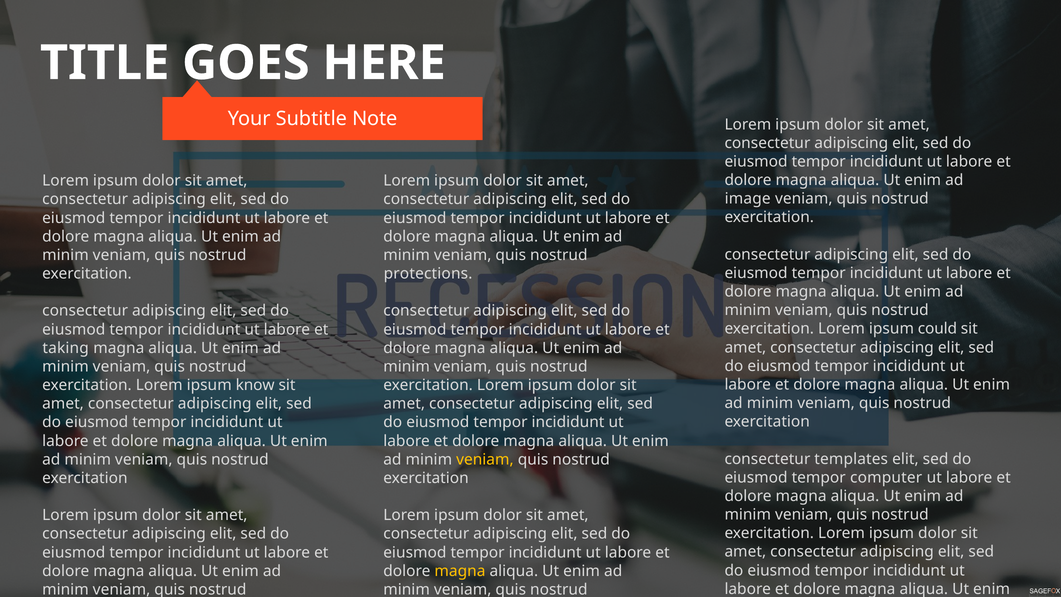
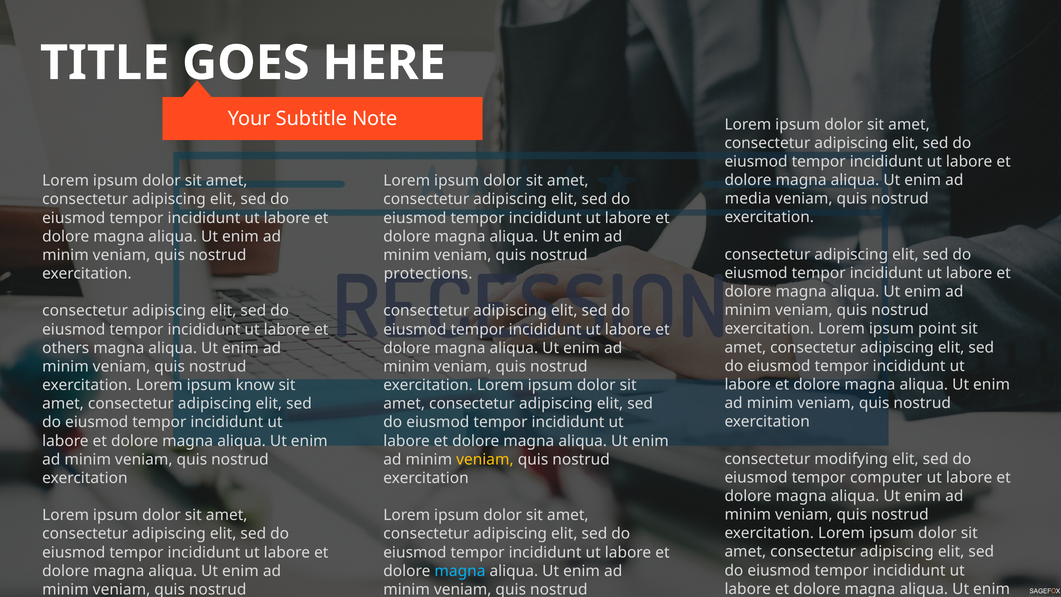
image: image -> media
could: could -> point
taking: taking -> others
templates: templates -> modifying
magna at (460, 571) colour: yellow -> light blue
